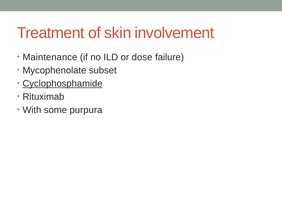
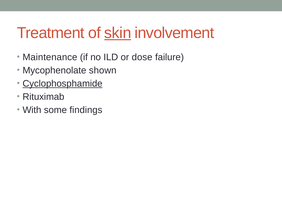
skin underline: none -> present
subset: subset -> shown
purpura: purpura -> findings
